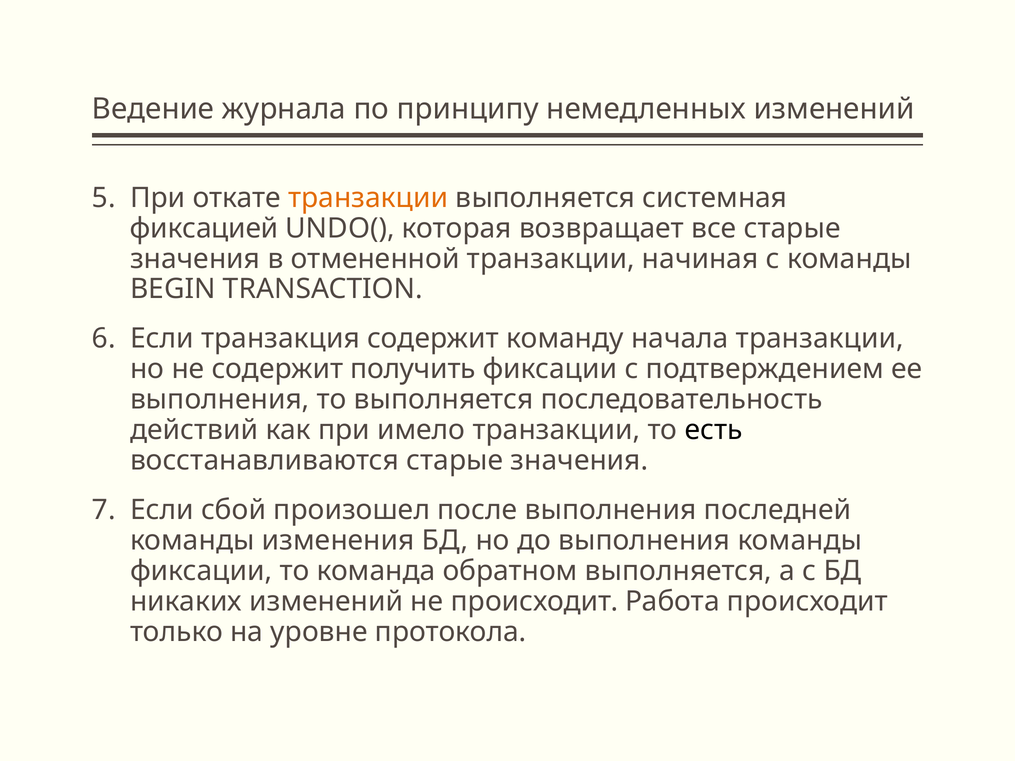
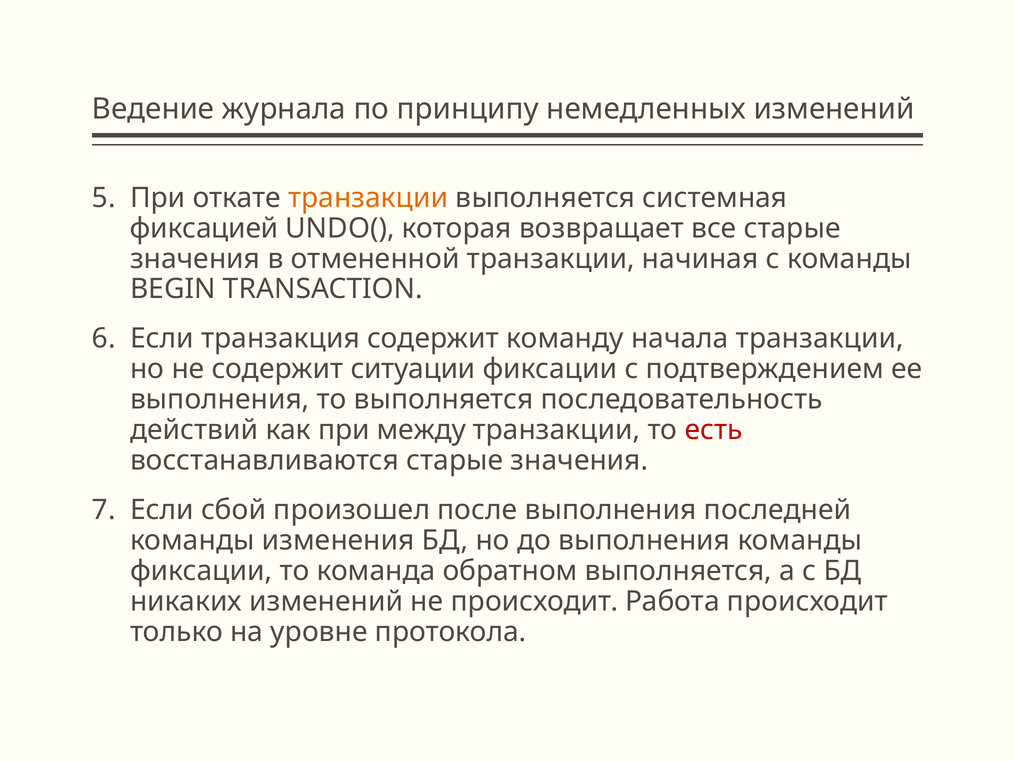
получить: получить -> ситуации
имело: имело -> между
есть colour: black -> red
